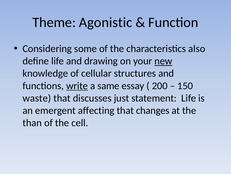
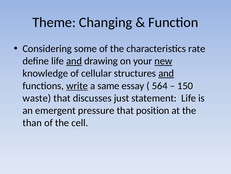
Agonistic: Agonistic -> Changing
also: also -> rate
and at (74, 61) underline: none -> present
and at (166, 73) underline: none -> present
200: 200 -> 564
affecting: affecting -> pressure
changes: changes -> position
